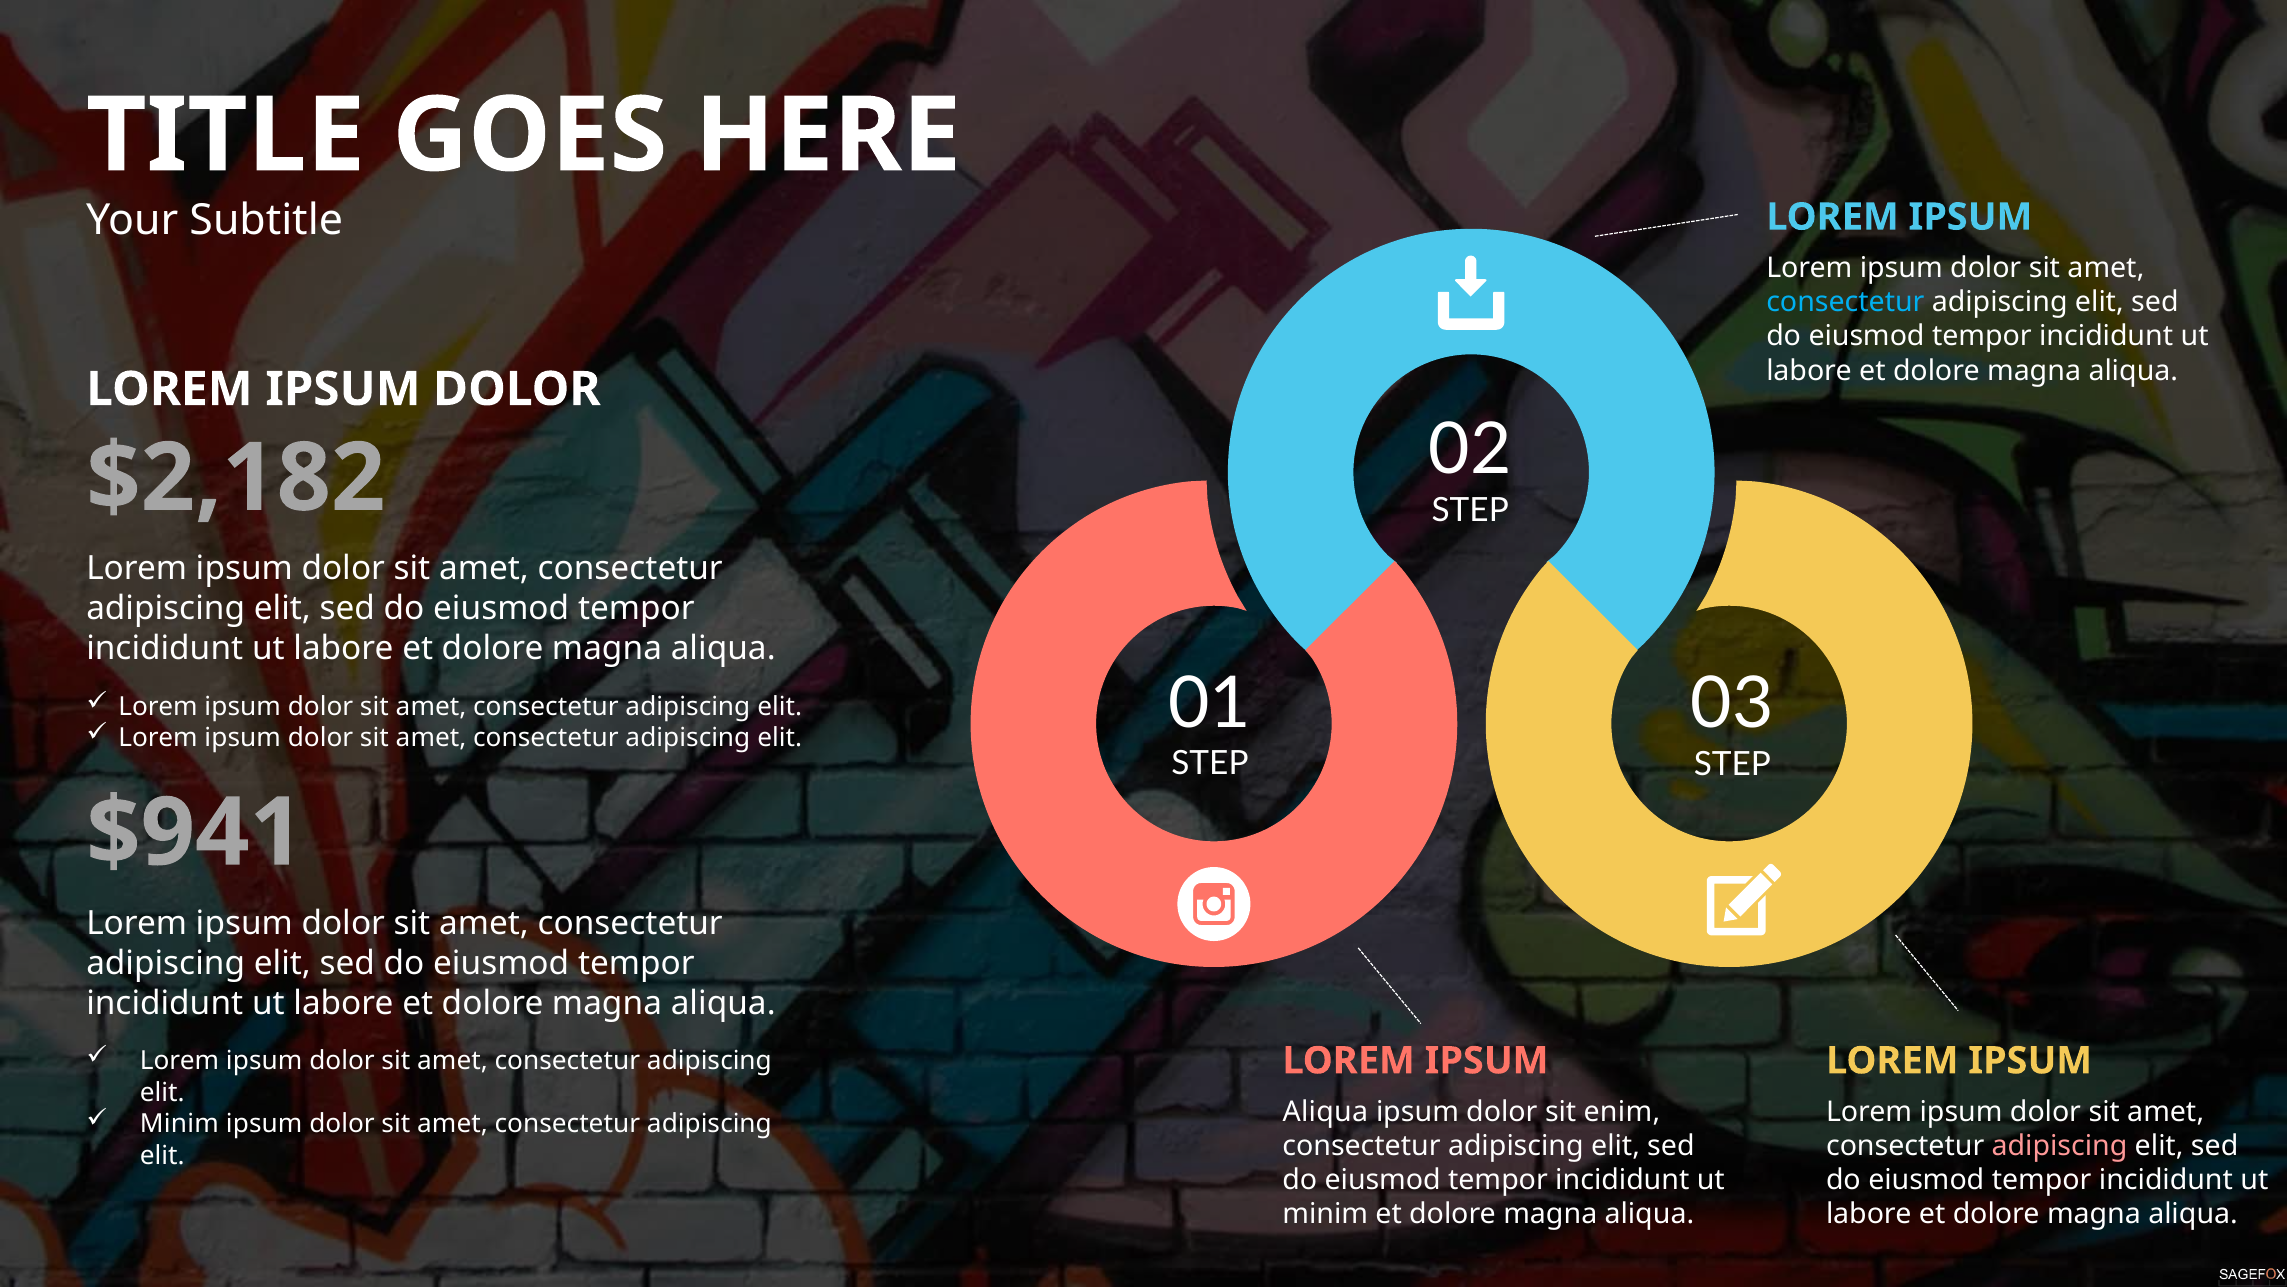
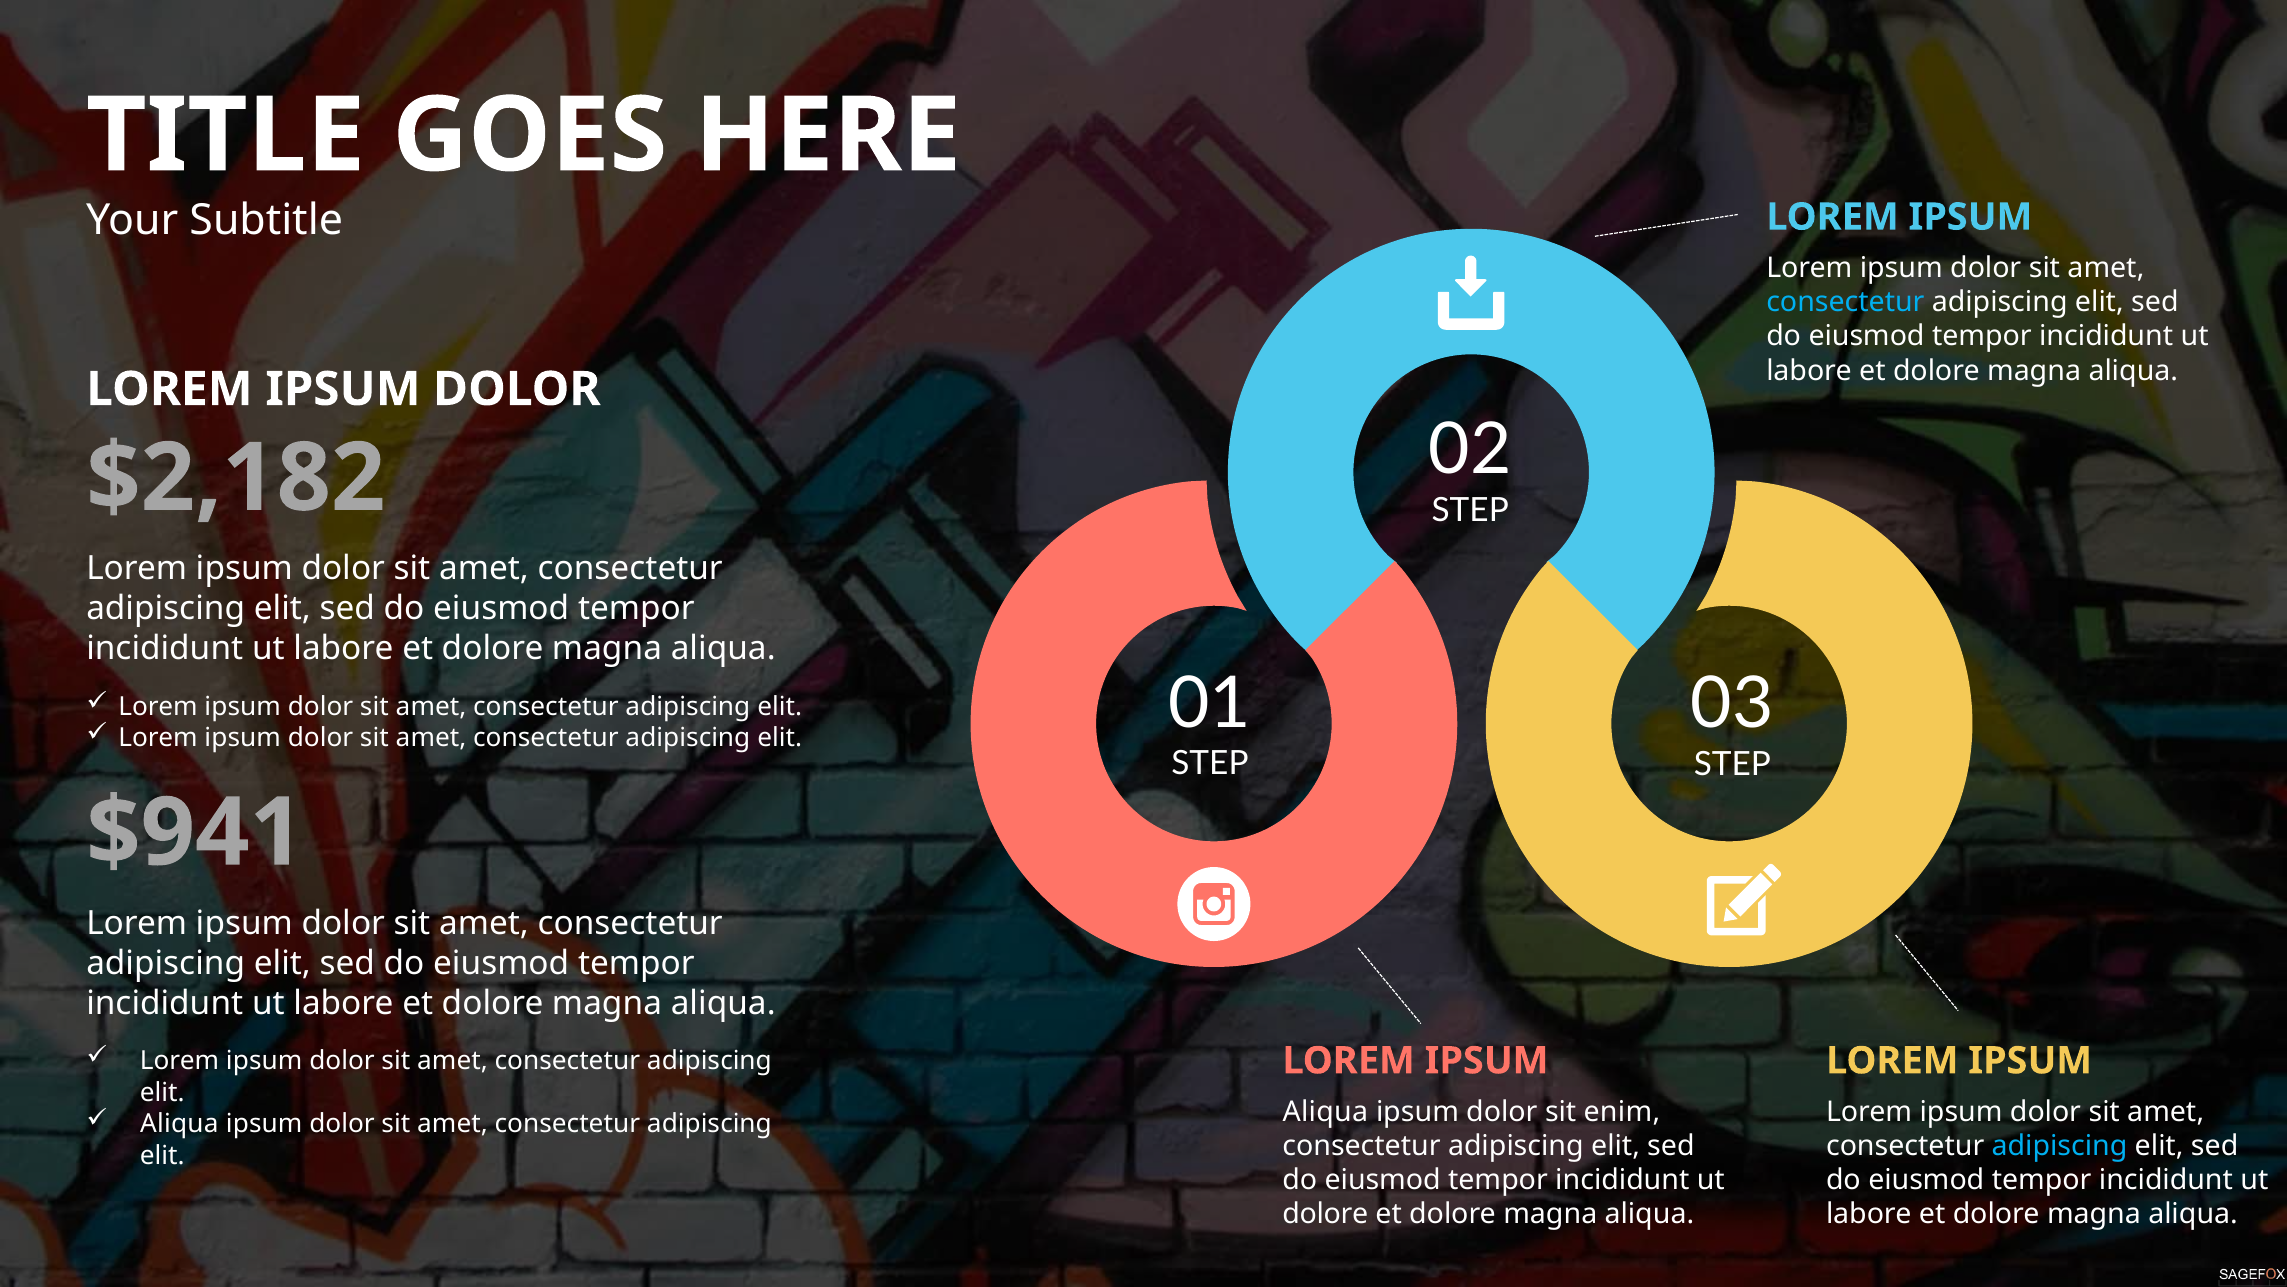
Minim at (179, 1124): Minim -> Aliqua
adipiscing at (2059, 1145) colour: pink -> light blue
minim at (1325, 1214): minim -> dolore
